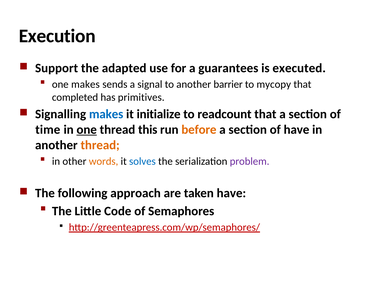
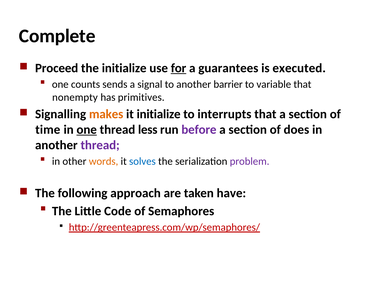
Execution: Execution -> Complete
Support: Support -> Proceed
the adapted: adapted -> initialize
for underline: none -> present
one makes: makes -> counts
mycopy: mycopy -> variable
completed: completed -> nonempty
makes at (106, 114) colour: blue -> orange
readcount: readcount -> interrupts
this: this -> less
before colour: orange -> purple
of have: have -> does
thread at (100, 145) colour: orange -> purple
